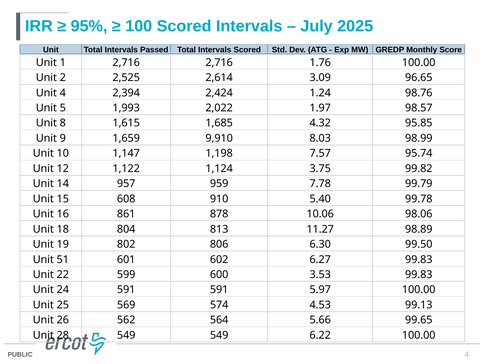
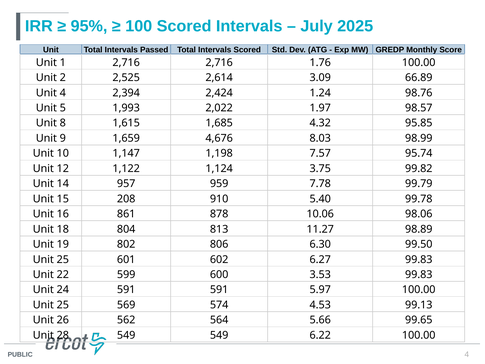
96.65: 96.65 -> 66.89
9,910: 9,910 -> 4,676
608: 608 -> 208
51 at (63, 259): 51 -> 25
